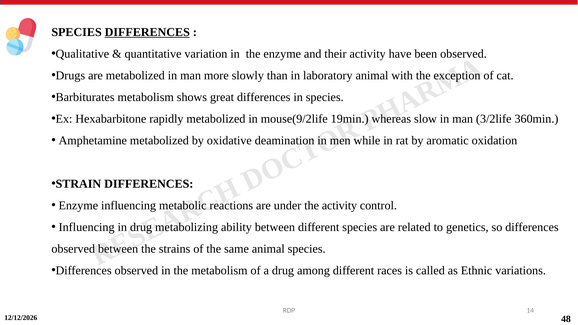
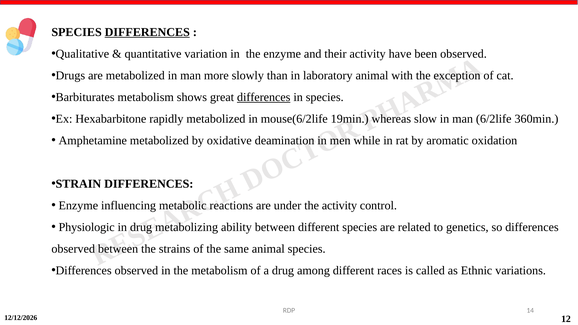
differences at (264, 97) underline: none -> present
mouse(9/2life: mouse(9/2life -> mouse(6/2life
3/2life: 3/2life -> 6/2life
Influencing at (87, 227): Influencing -> Physiologic
48: 48 -> 12
